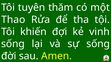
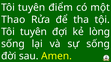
thăm: thăm -> điểm
khiến at (33, 32): khiến -> tuyên
vinh: vinh -> lòng
